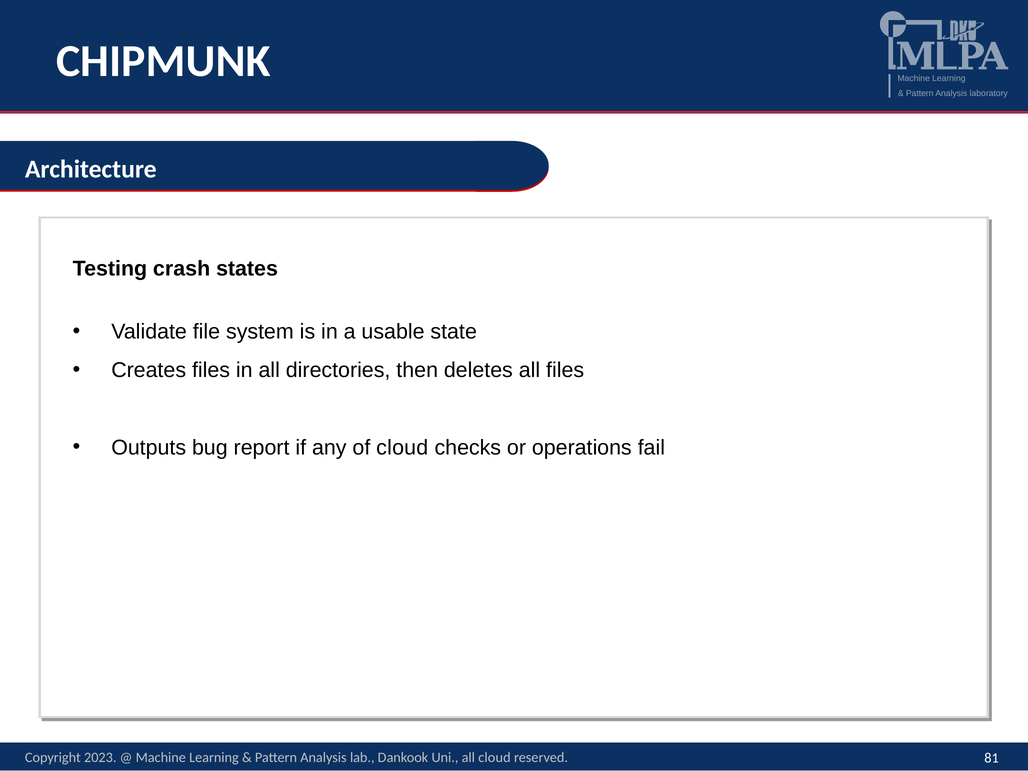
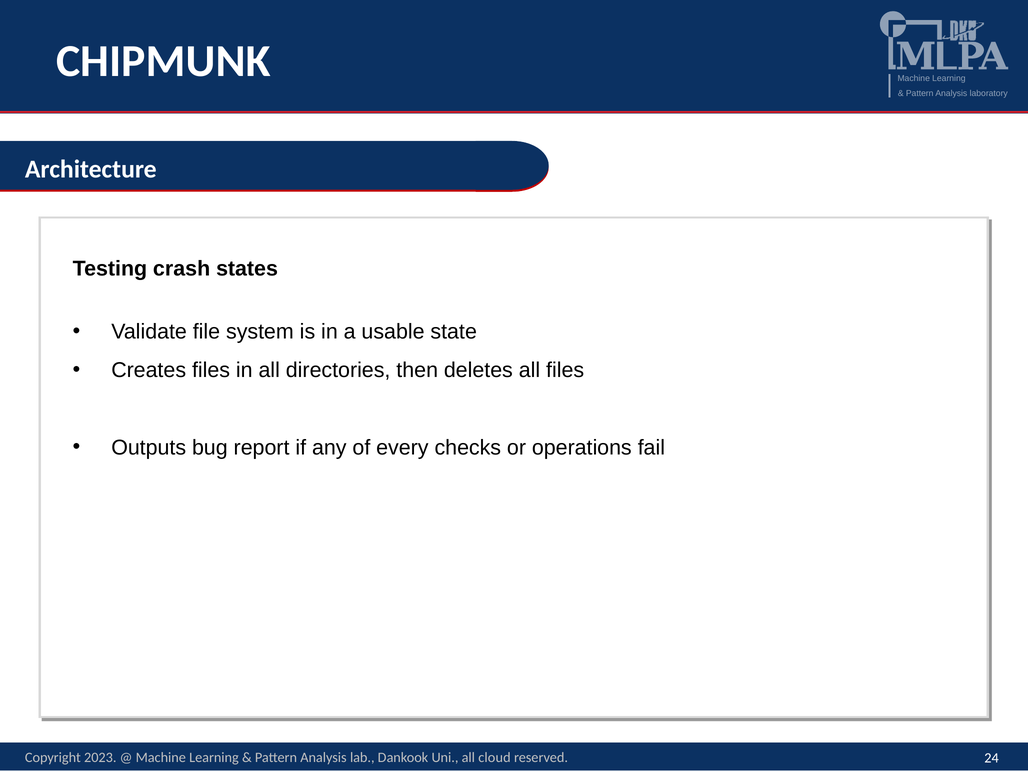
of cloud: cloud -> every
81: 81 -> 24
